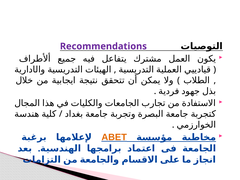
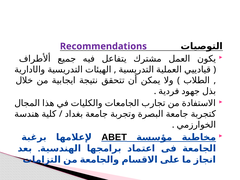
ABET colour: orange -> black
